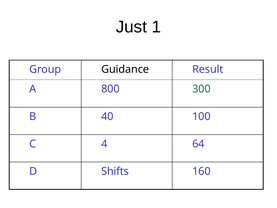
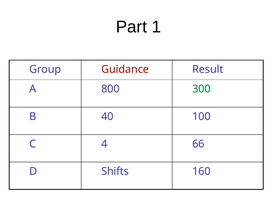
Just: Just -> Part
Guidance colour: black -> red
64: 64 -> 66
